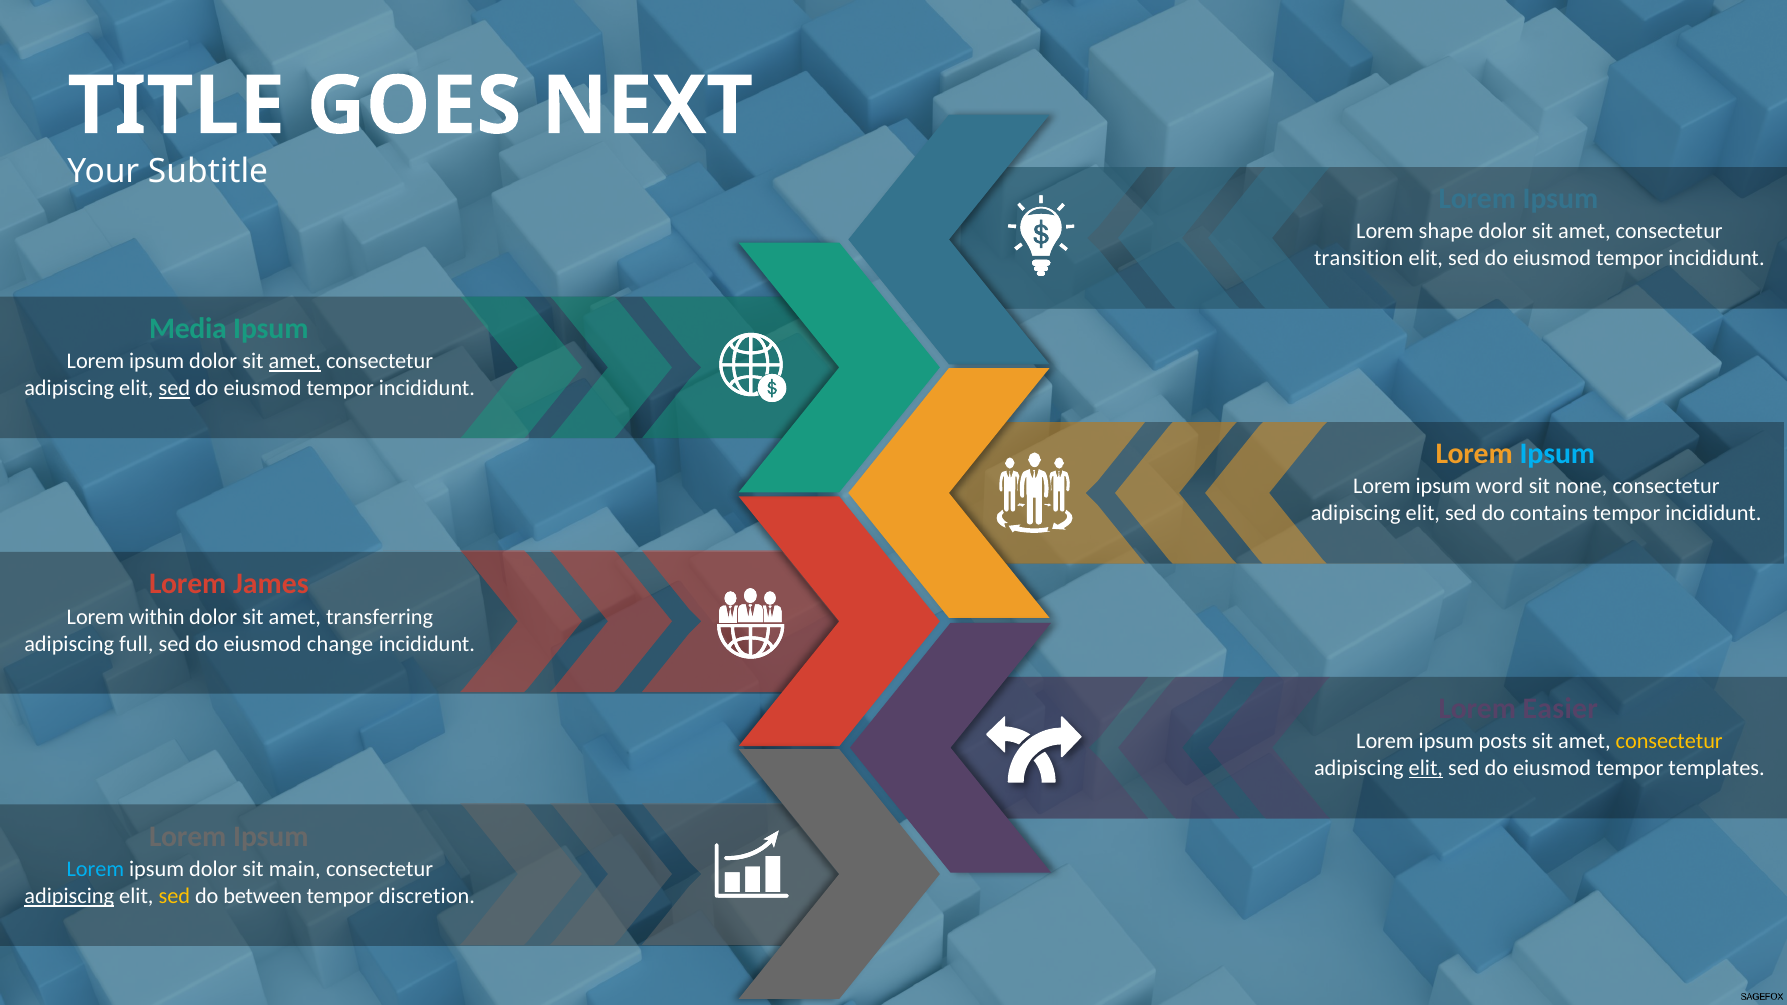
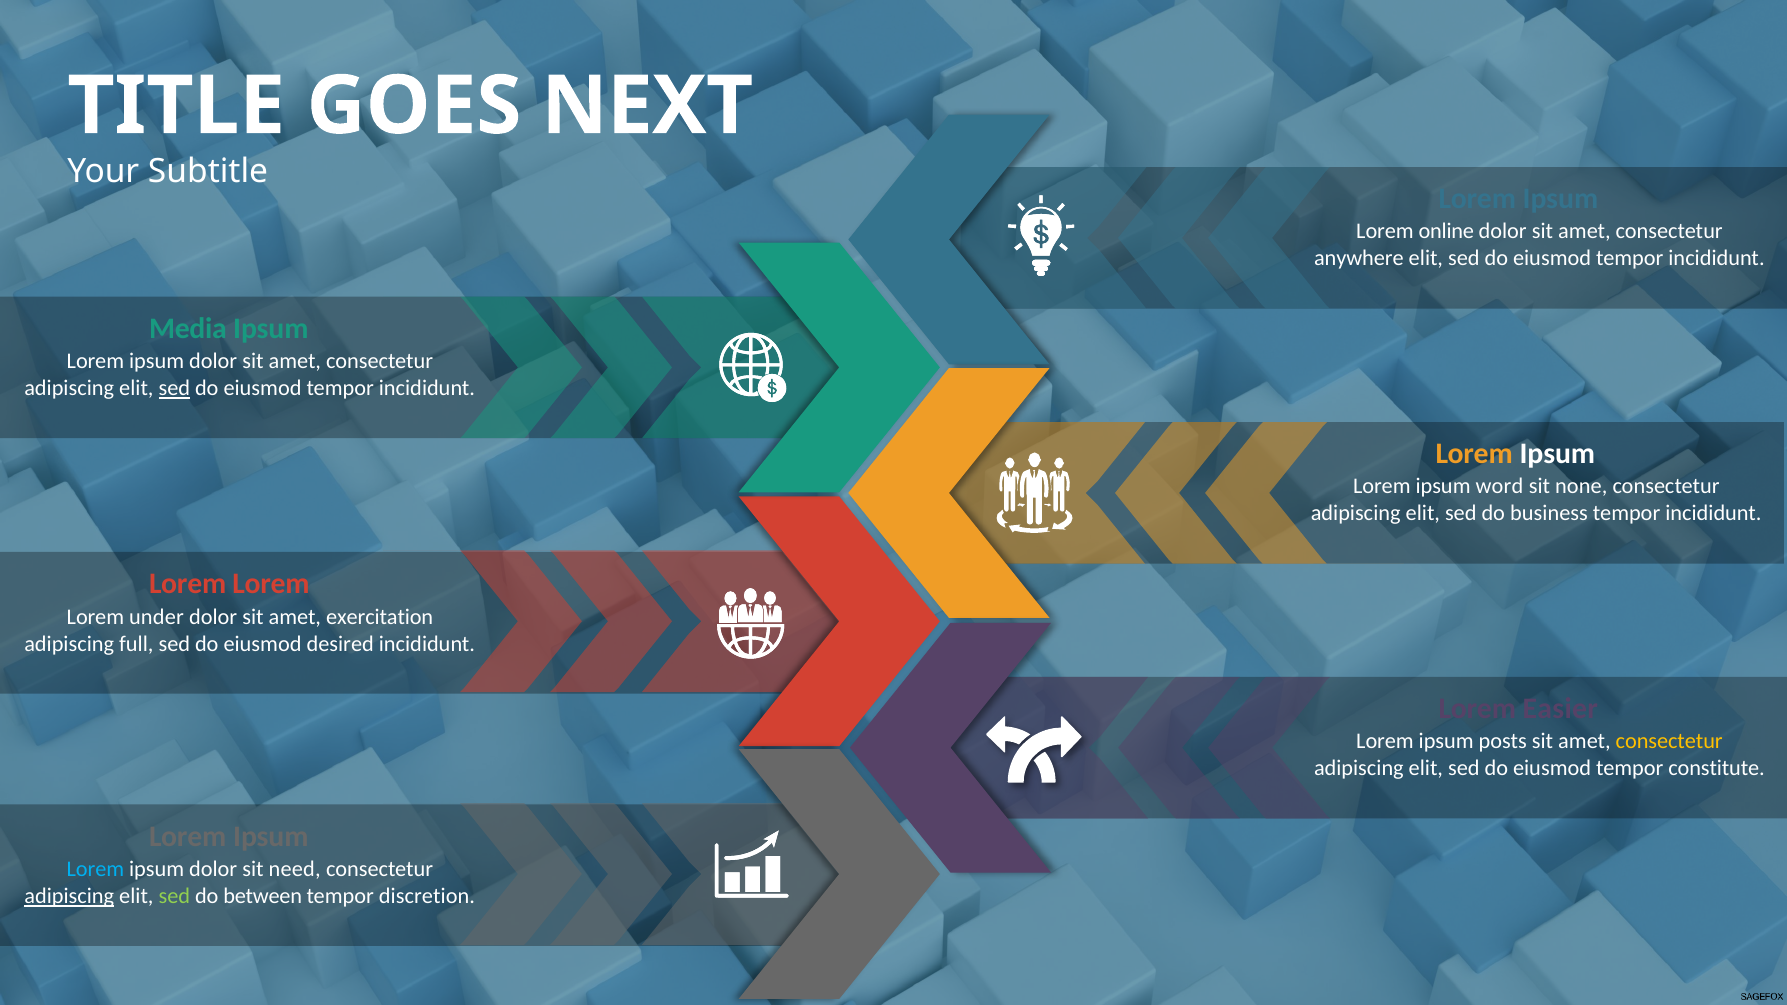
shape: shape -> online
transition: transition -> anywhere
amet at (295, 362) underline: present -> none
Ipsum at (1557, 454) colour: light blue -> white
contains: contains -> business
James at (271, 584): James -> Lorem
within: within -> under
transferring: transferring -> exercitation
change: change -> desired
elit at (1426, 768) underline: present -> none
templates: templates -> constitute
main: main -> need
sed at (174, 897) colour: yellow -> light green
